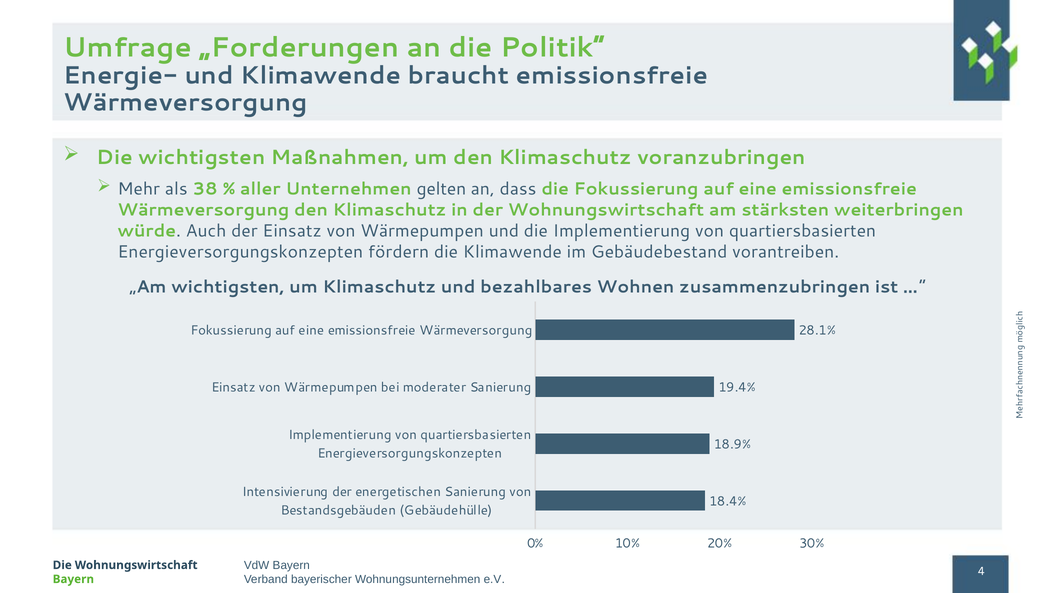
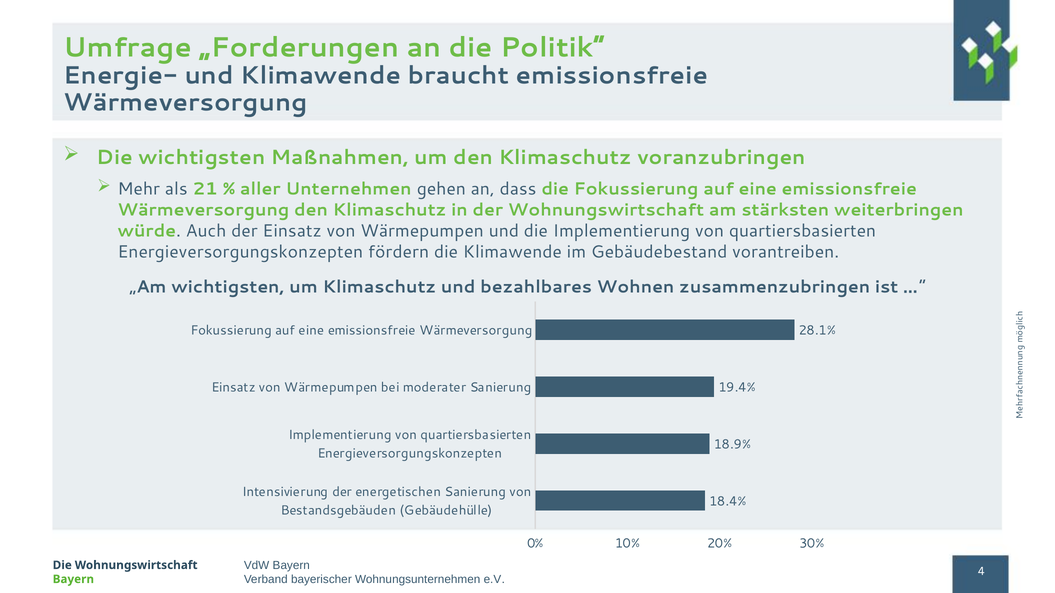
38: 38 -> 21
gelten: gelten -> gehen
